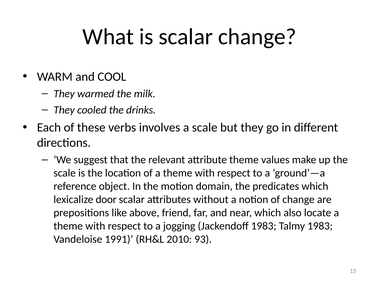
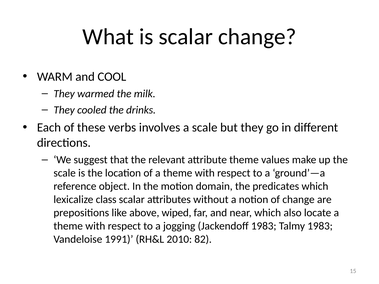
door: door -> class
friend: friend -> wiped
93: 93 -> 82
